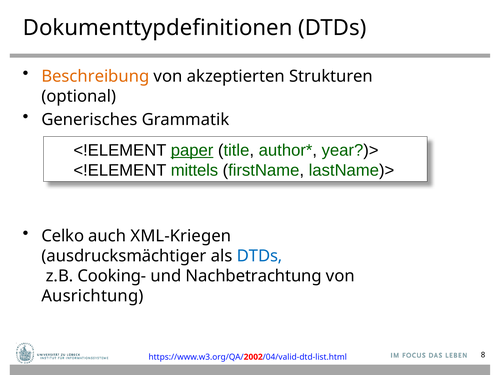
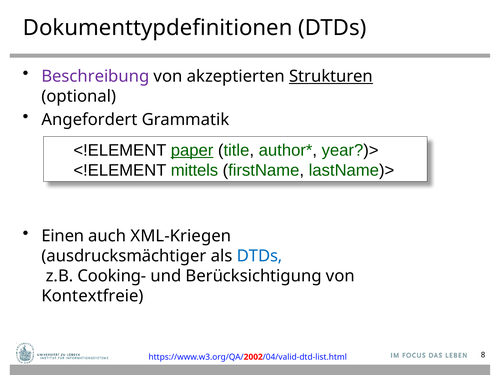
Beschreibung colour: orange -> purple
Strukturen underline: none -> present
Generisches: Generisches -> Angefordert
Celko: Celko -> Einen
Nachbetrachtung: Nachbetrachtung -> Berücksichtigung
Ausrichtung: Ausrichtung -> Kontextfreie
